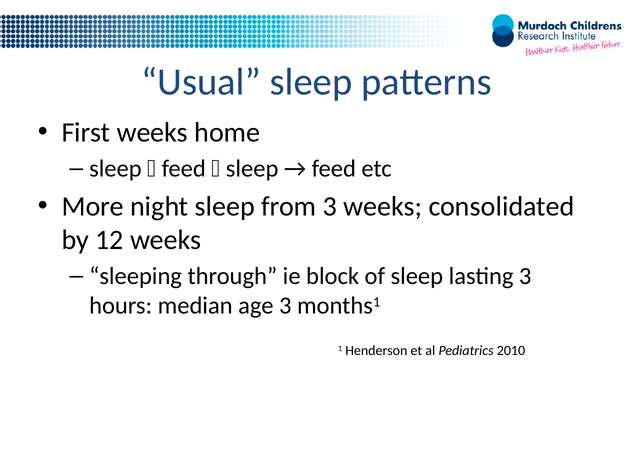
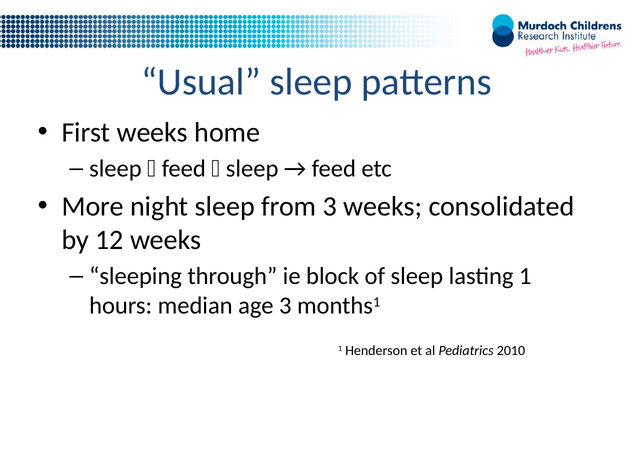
lasting 3: 3 -> 1
